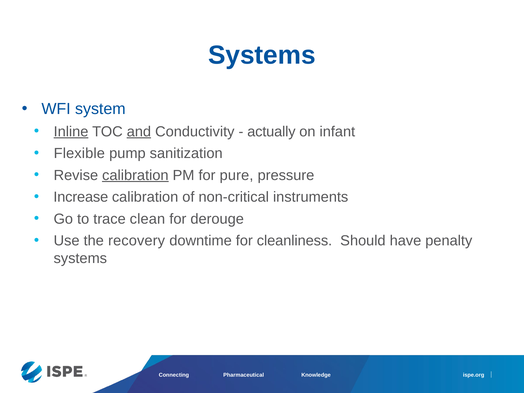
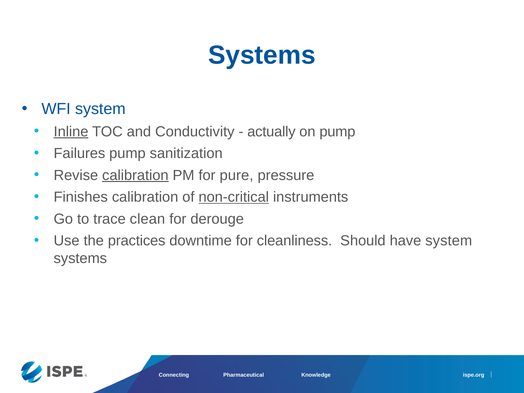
and underline: present -> none
on infant: infant -> pump
Flexible: Flexible -> Failures
Increase: Increase -> Finishes
non-critical underline: none -> present
recovery: recovery -> practices
have penalty: penalty -> system
